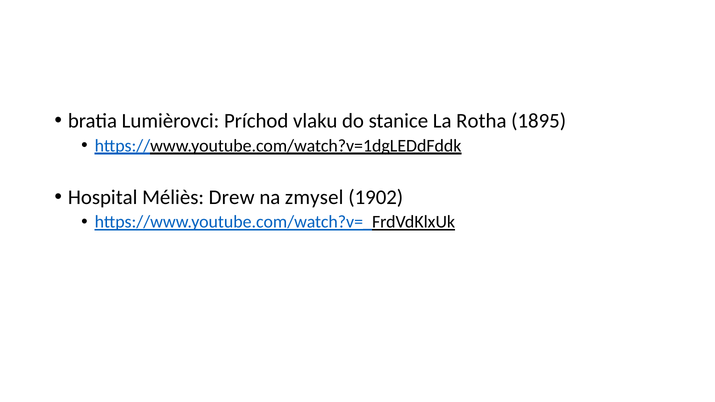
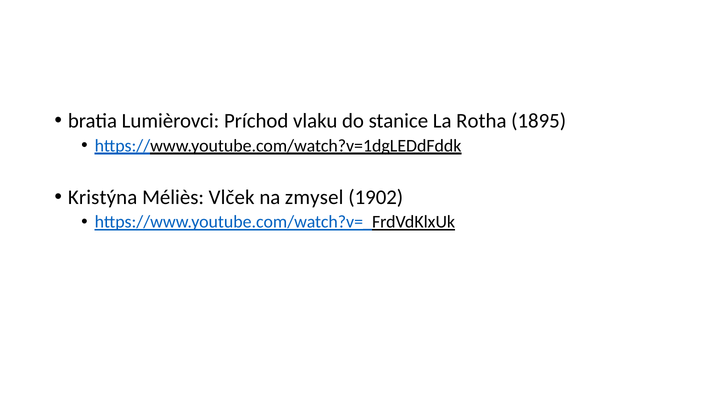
Hospital: Hospital -> Kristýna
Drew: Drew -> Vlček
